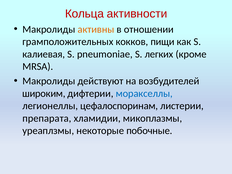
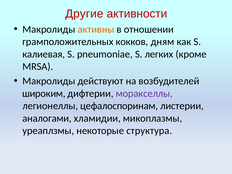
Кольца: Кольца -> Другие
пищи: пищи -> дням
моракселлы colour: blue -> purple
препарата: препарата -> аналогами
побочные: побочные -> структура
